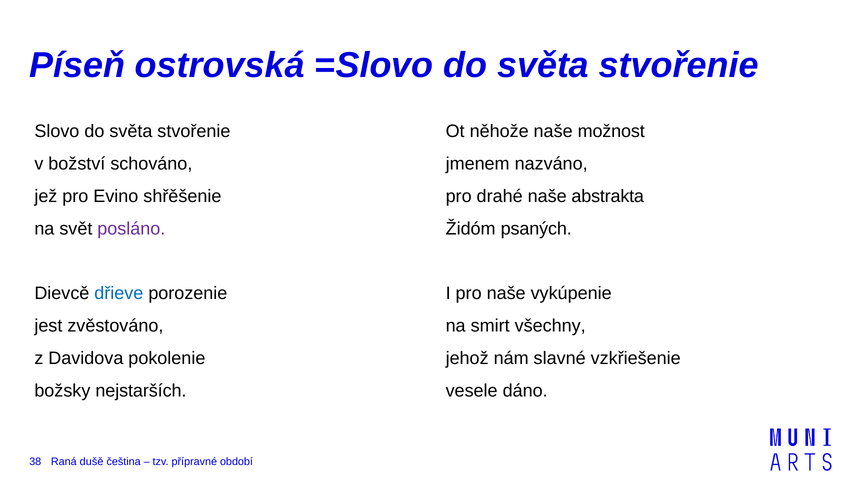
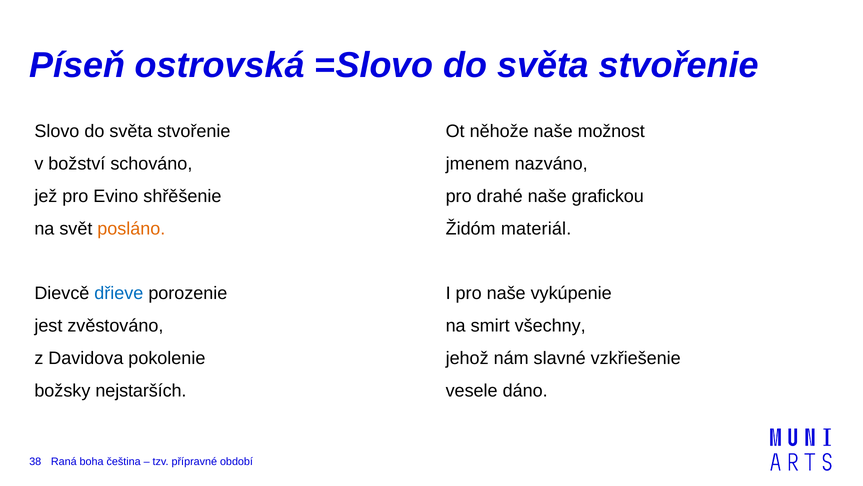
abstrakta: abstrakta -> grafickou
posláno colour: purple -> orange
psaných: psaných -> materiál
dušě: dušě -> boha
